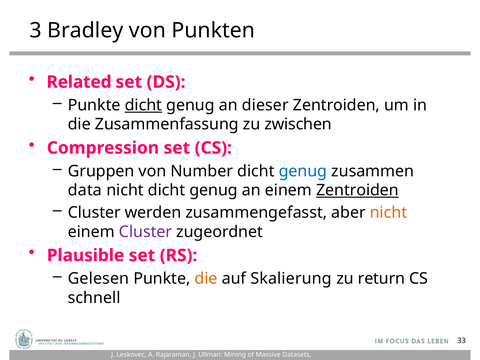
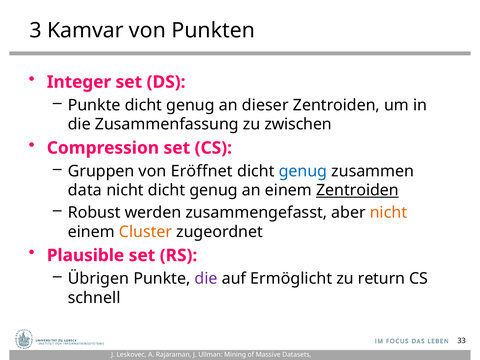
Bradley: Bradley -> Kamvar
Related: Related -> Integer
dicht at (143, 105) underline: present -> none
Number: Number -> Eröffnet
Cluster at (94, 213): Cluster -> Robust
Cluster at (146, 232) colour: purple -> orange
Gelesen: Gelesen -> Übrigen
die at (206, 279) colour: orange -> purple
Skalierung: Skalierung -> Ermöglicht
